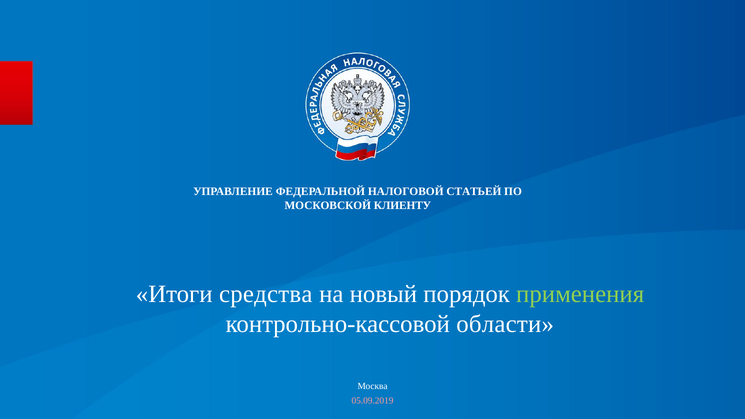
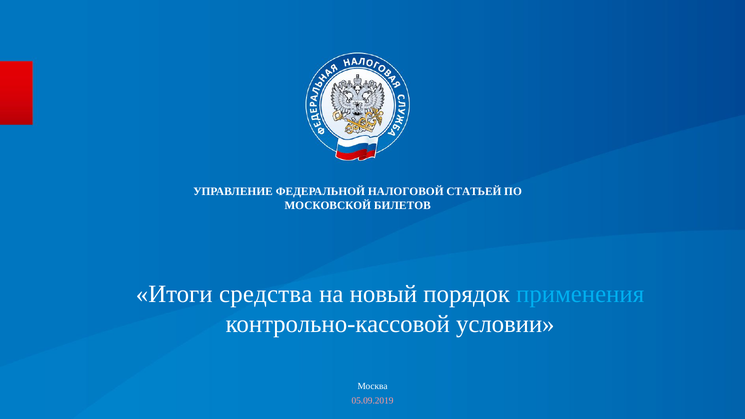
КЛИЕНТУ: КЛИЕНТУ -> БИЛЕТОВ
применения colour: light green -> light blue
области: области -> условии
